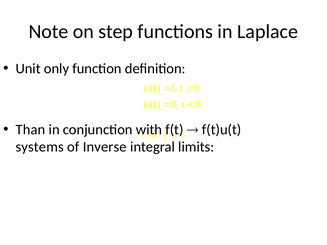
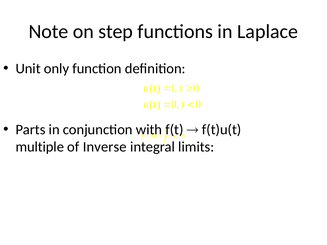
Than: Than -> Parts
systems: systems -> multiple
